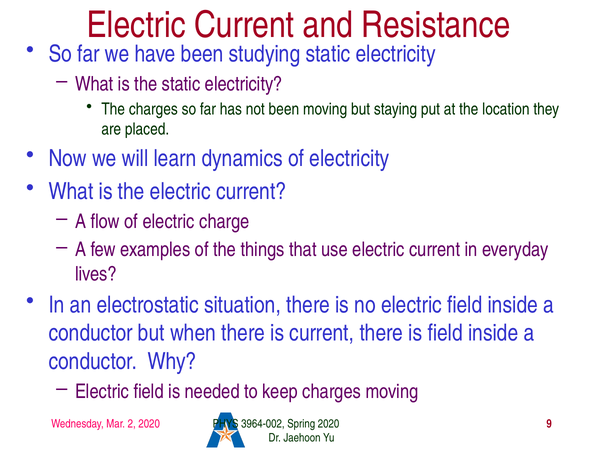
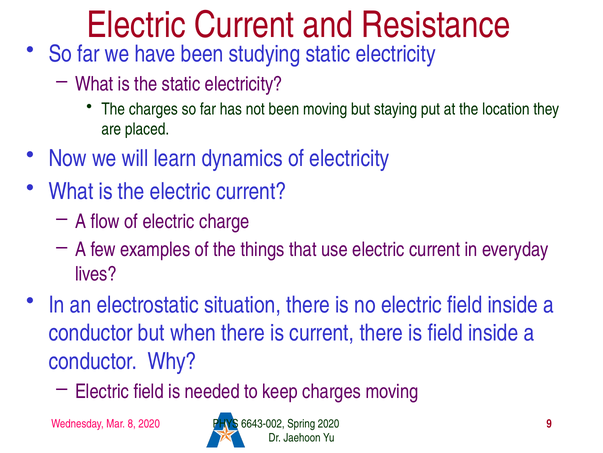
2: 2 -> 8
3964-002: 3964-002 -> 6643-002
